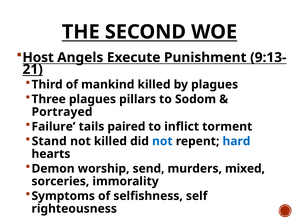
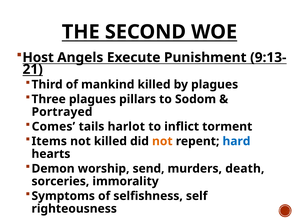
Failure: Failure -> Comes
paired: paired -> harlot
Stand: Stand -> Items
not at (162, 141) colour: blue -> orange
mixed: mixed -> death
